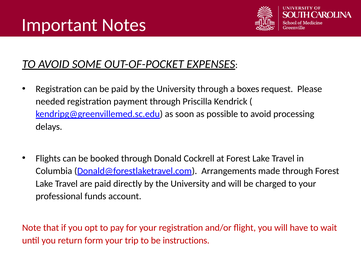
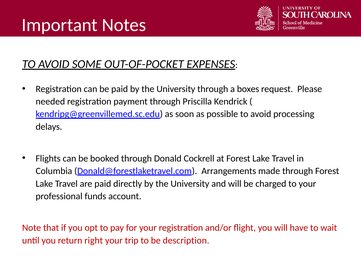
form: form -> right
instructions: instructions -> description
